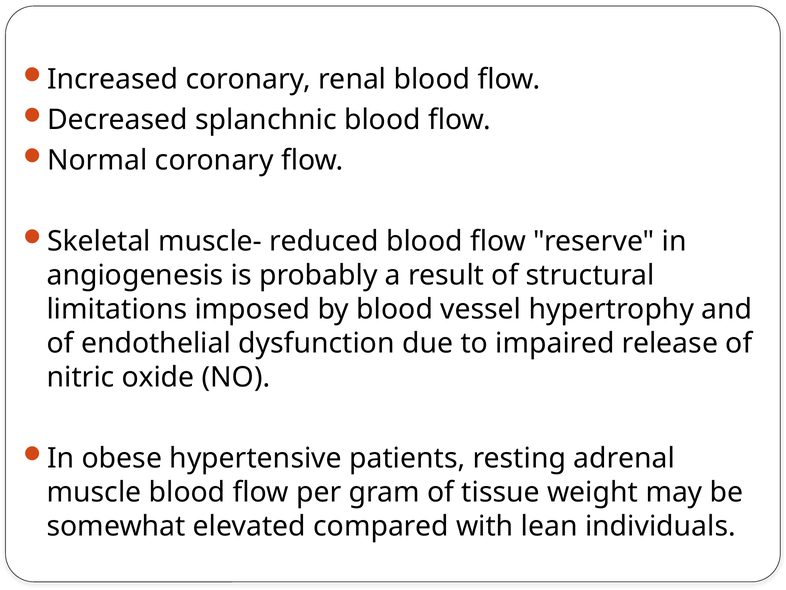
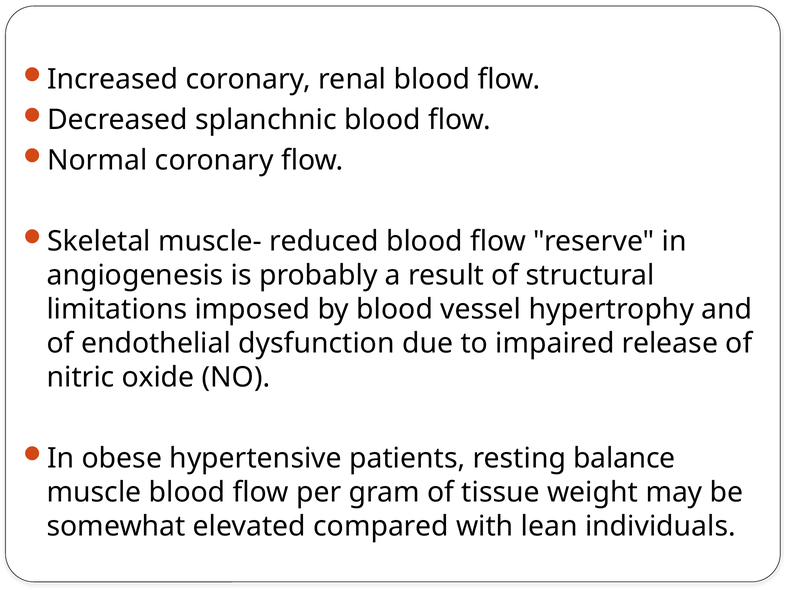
adrenal: adrenal -> balance
